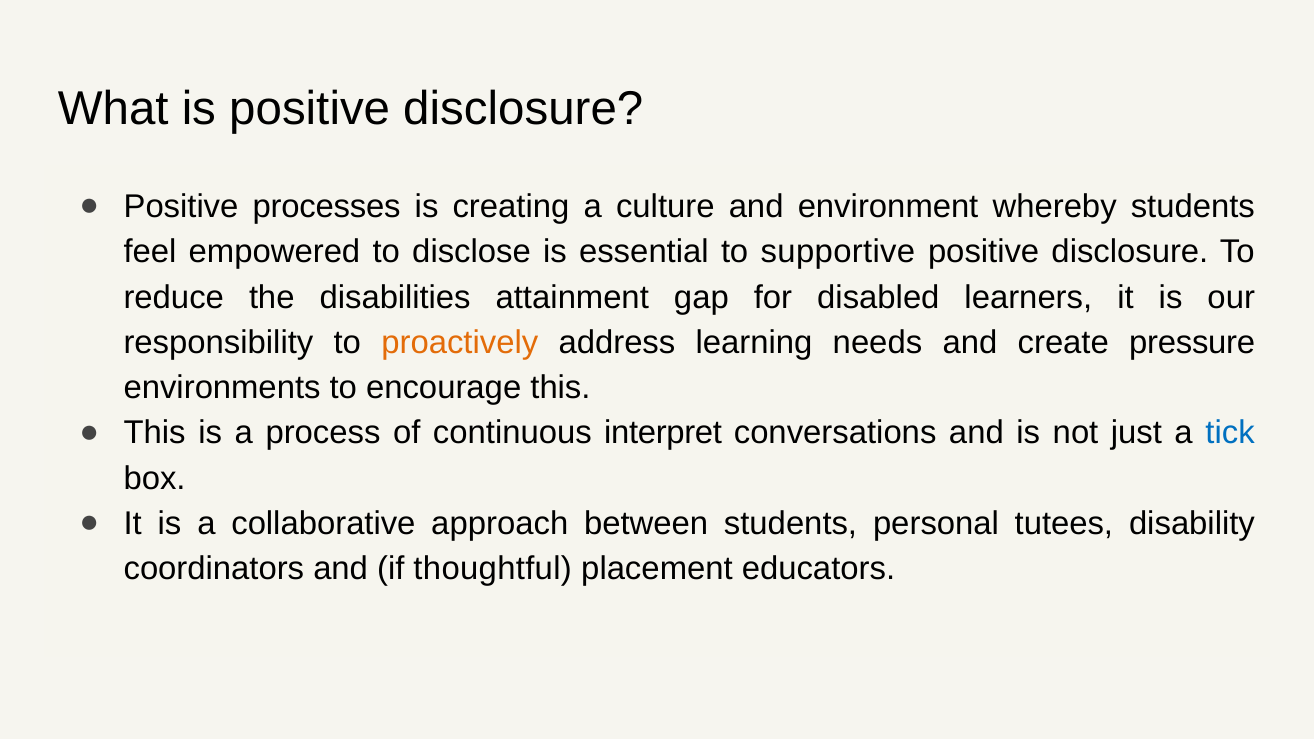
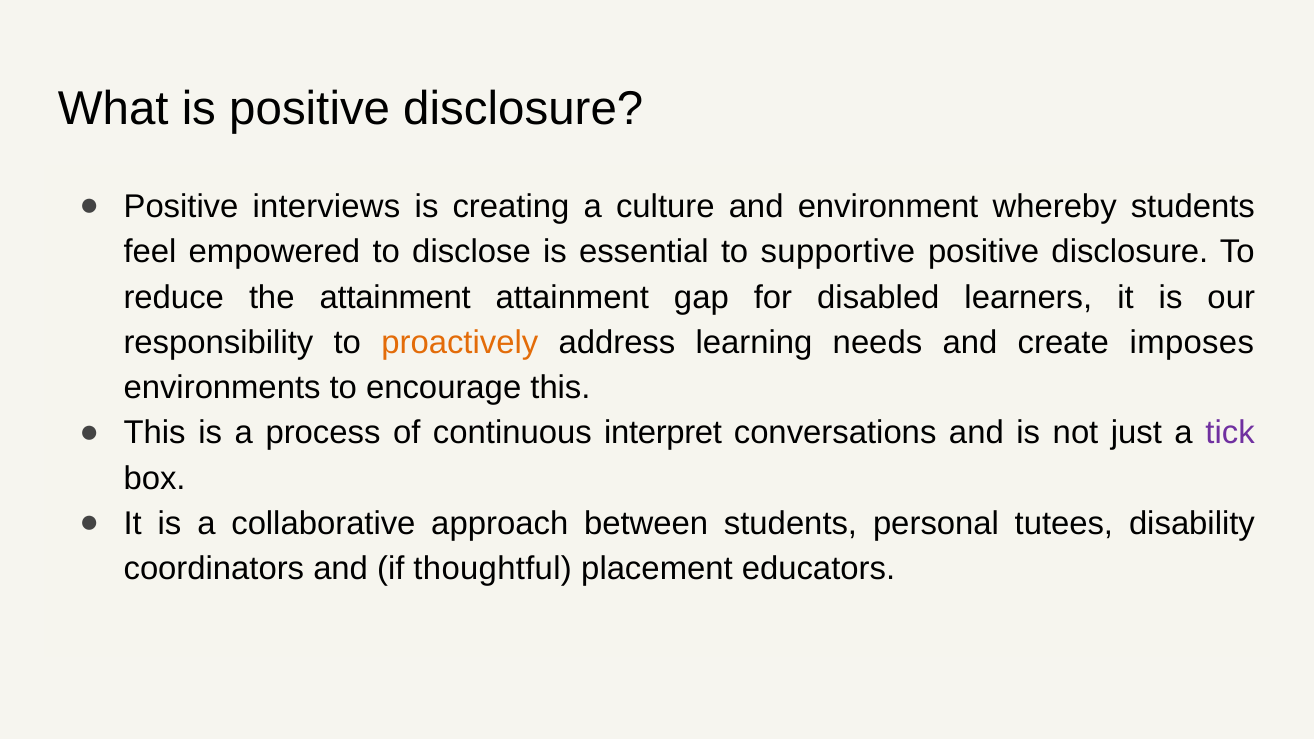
processes: processes -> interviews
the disabilities: disabilities -> attainment
pressure: pressure -> imposes
tick colour: blue -> purple
